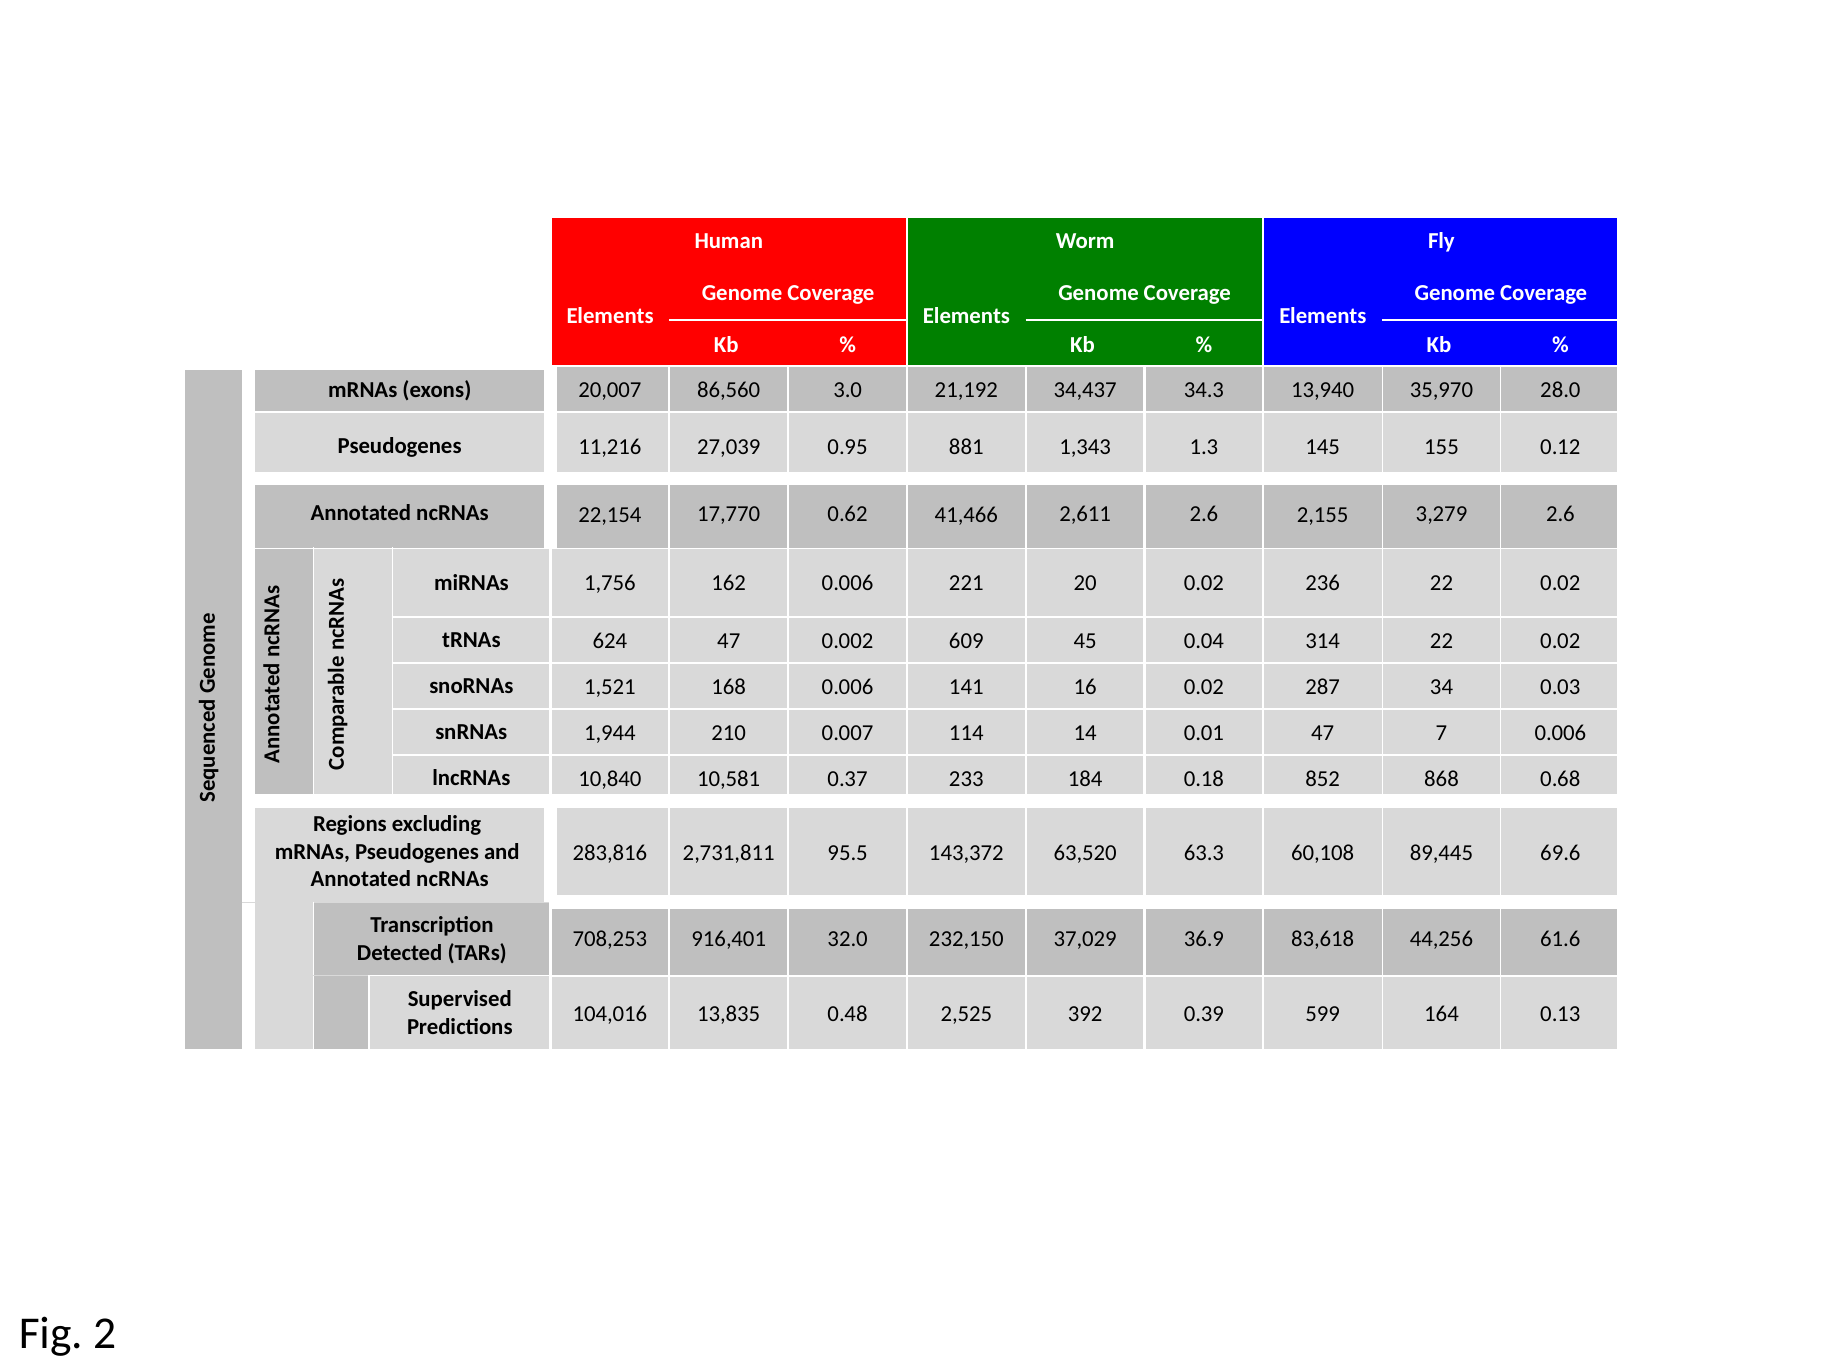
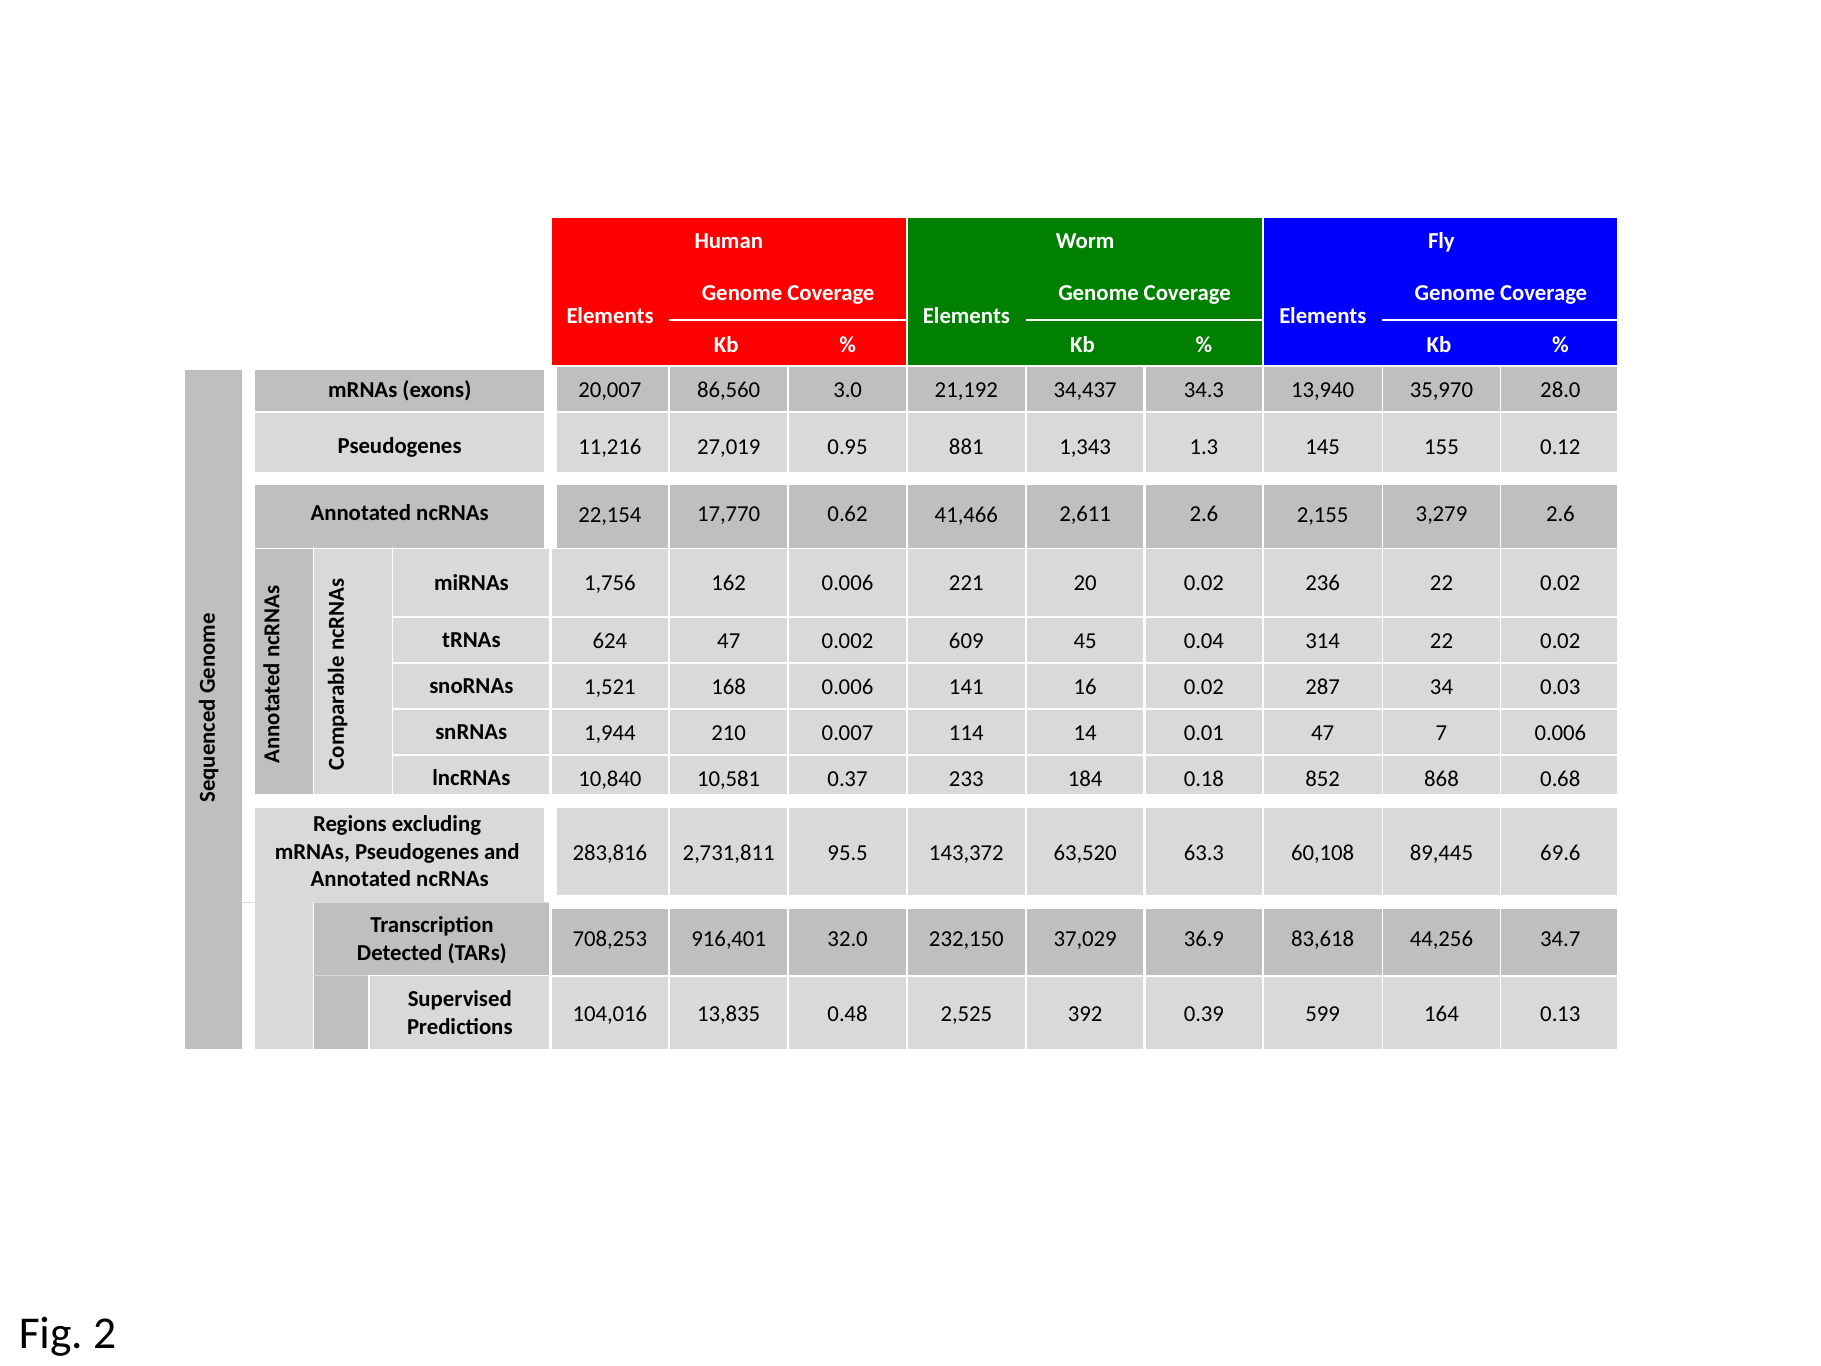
27,039: 27,039 -> 27,019
61.6: 61.6 -> 34.7
